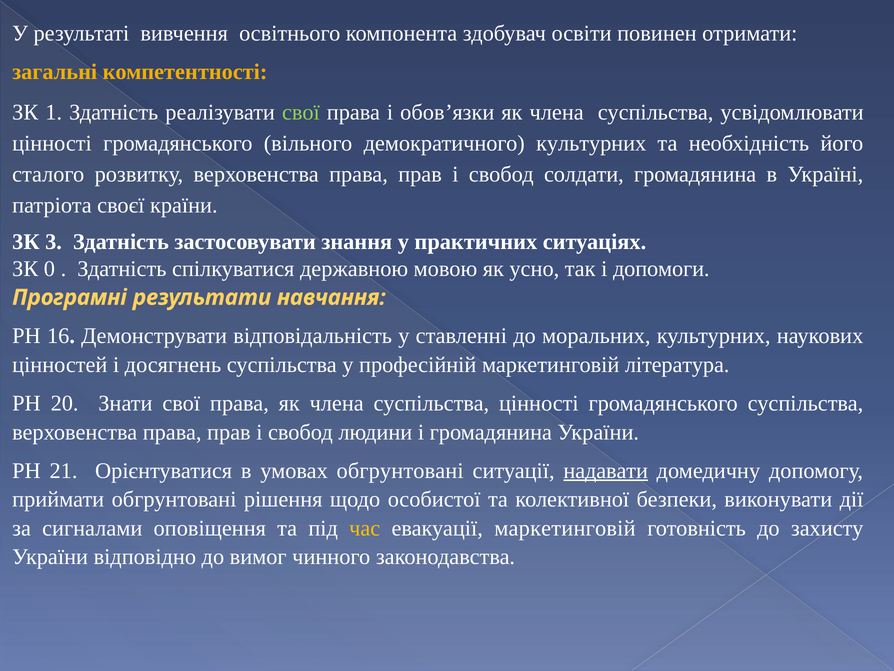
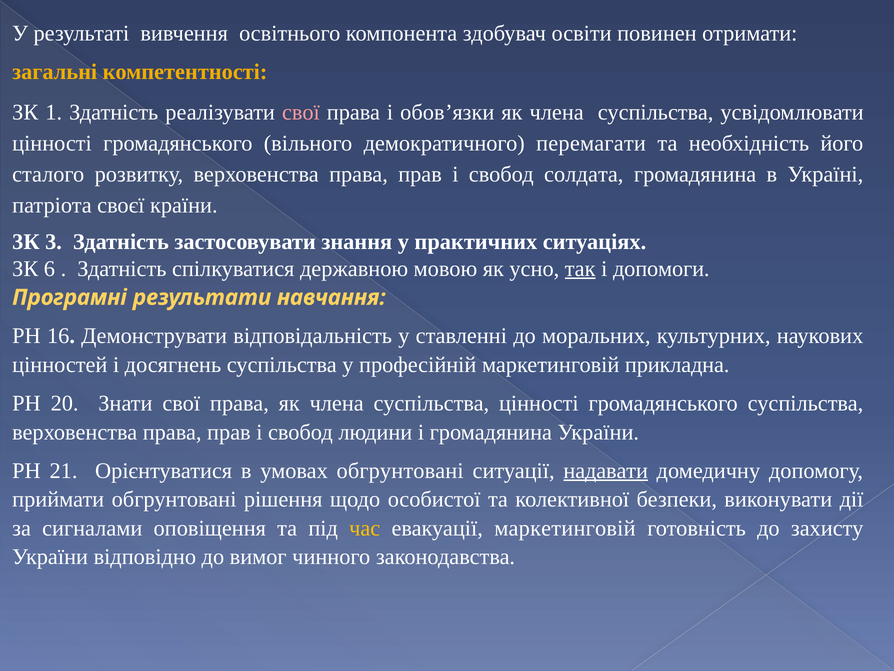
свої at (301, 112) colour: light green -> pink
демократичного культурних: культурних -> перемагати
солдати: солдати -> солдата
0: 0 -> 6
так underline: none -> present
література: література -> прикладна
